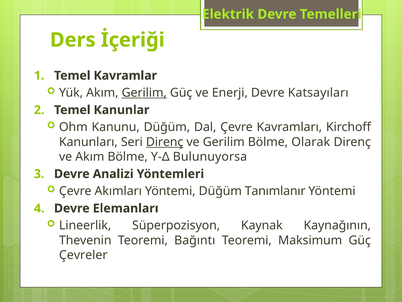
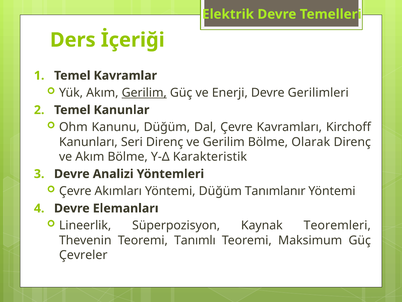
Katsayıları: Katsayıları -> Gerilimleri
Direnç at (165, 142) underline: present -> none
Bulunuyorsa: Bulunuyorsa -> Karakteristik
Kaynağının: Kaynağının -> Teoremleri
Bağıntı: Bağıntı -> Tanımlı
